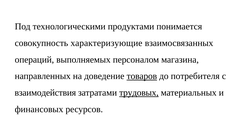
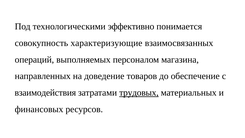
продуктами: продуктами -> эффективно
товаров underline: present -> none
потребителя: потребителя -> обеспечение
